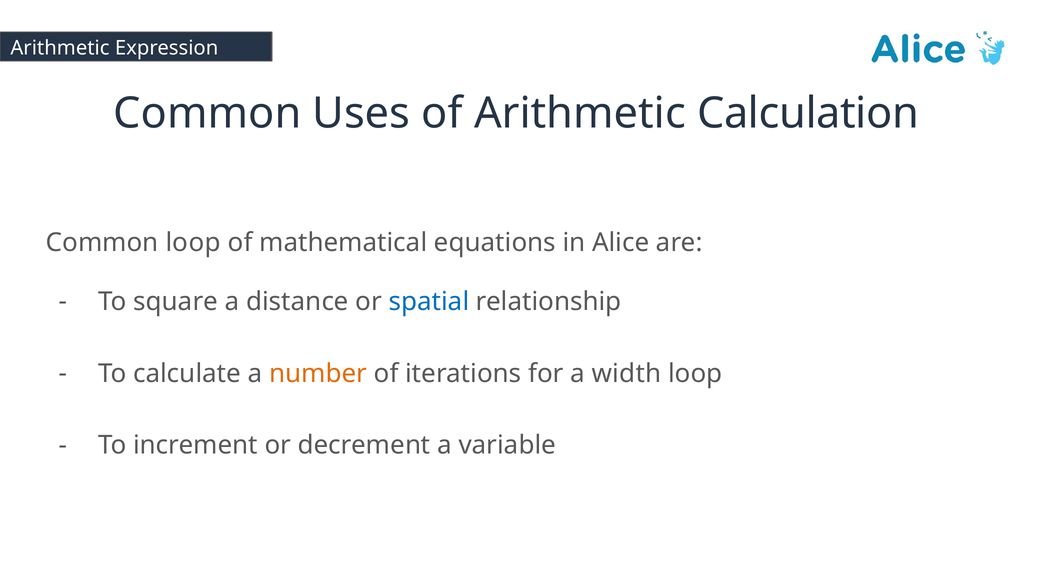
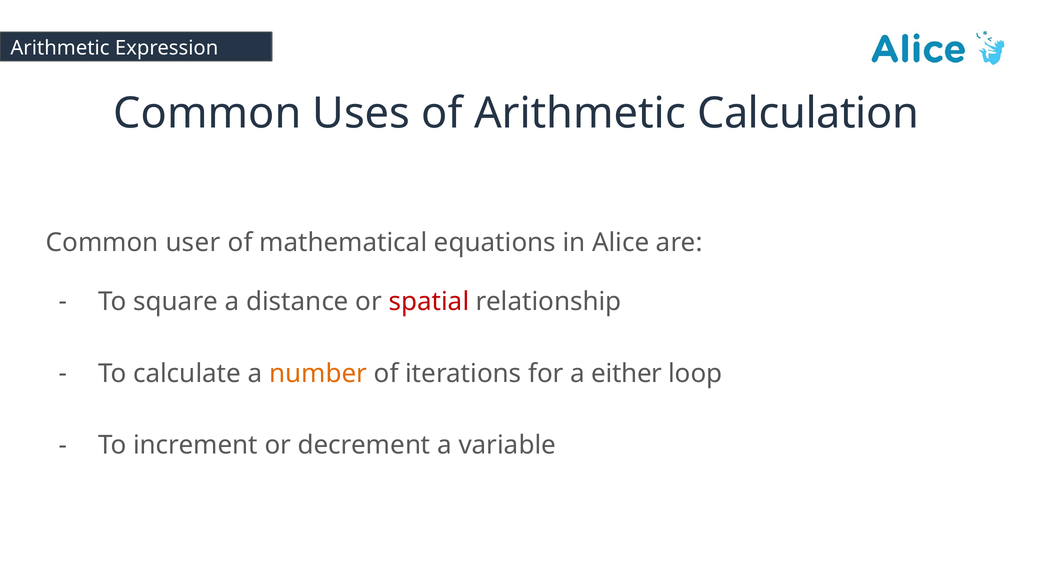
Common loop: loop -> user
spatial colour: blue -> red
width: width -> either
